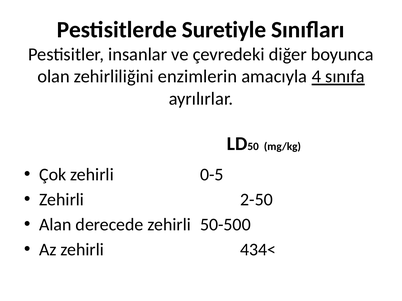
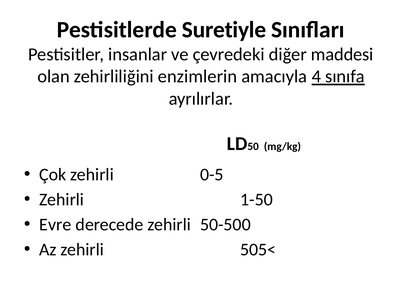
boyunca: boyunca -> maddesi
2-50: 2-50 -> 1-50
Alan: Alan -> Evre
434<: 434< -> 505<
